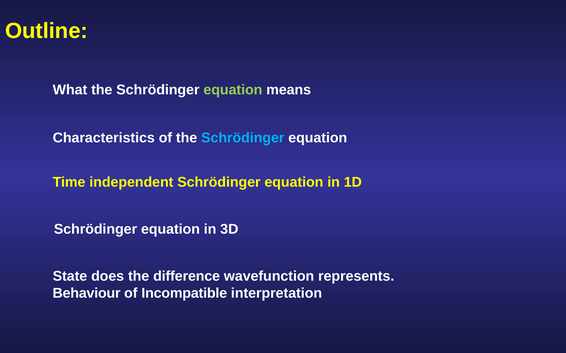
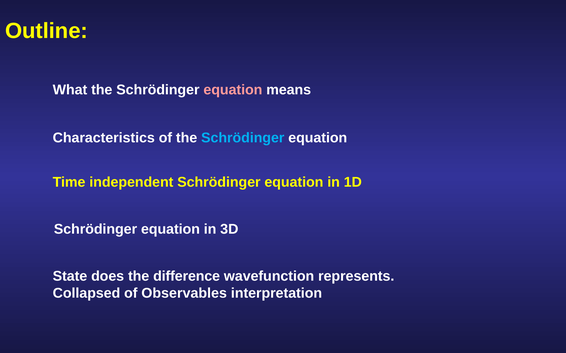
equation at (233, 90) colour: light green -> pink
Behaviour: Behaviour -> Collapsed
Incompatible: Incompatible -> Observables
